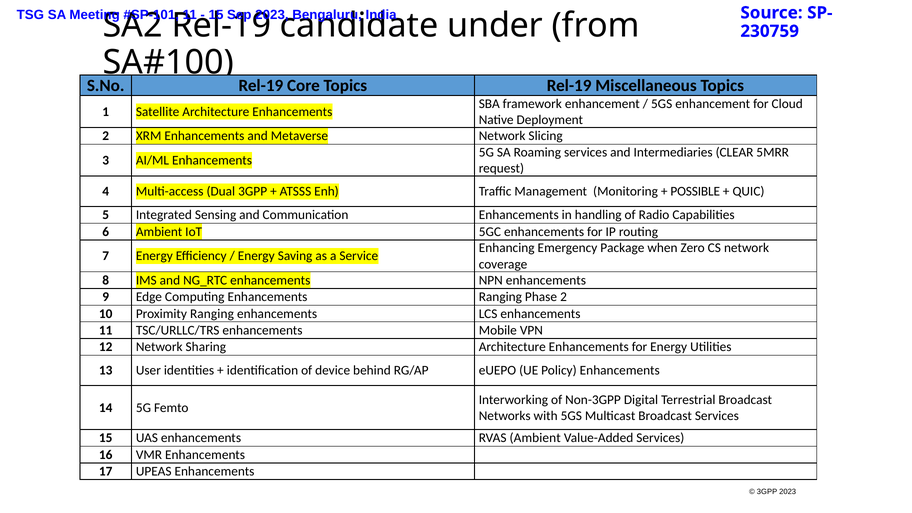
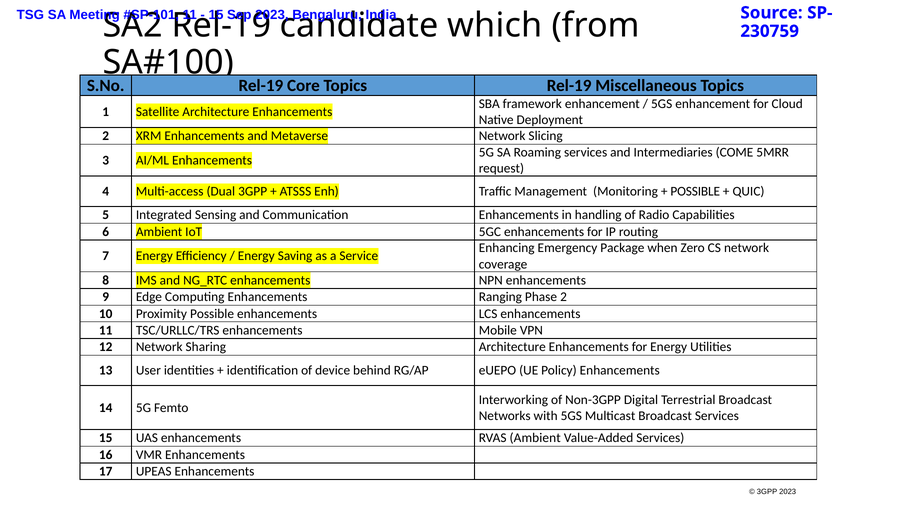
under: under -> which
CLEAR: CLEAR -> COME
Proximity Ranging: Ranging -> Possible
